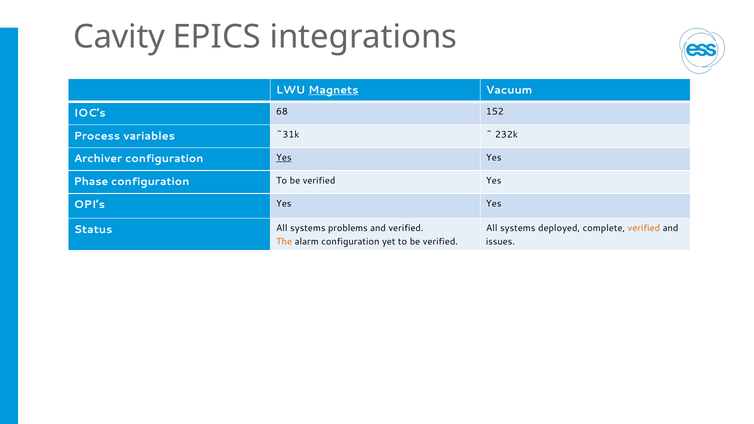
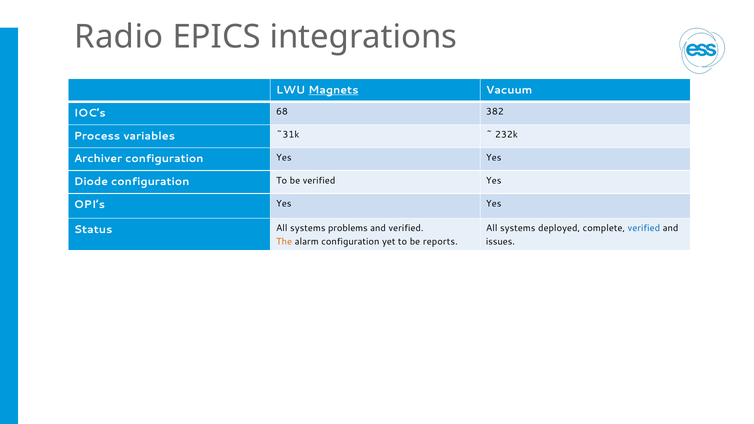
Cavity: Cavity -> Radio
152: 152 -> 382
Yes at (284, 158) underline: present -> none
Phase: Phase -> Diode
verified at (644, 228) colour: orange -> blue
yet to be verified: verified -> reports
